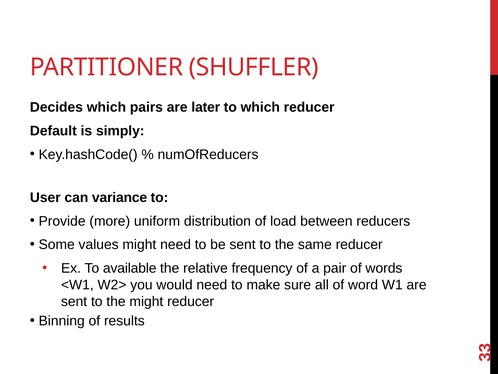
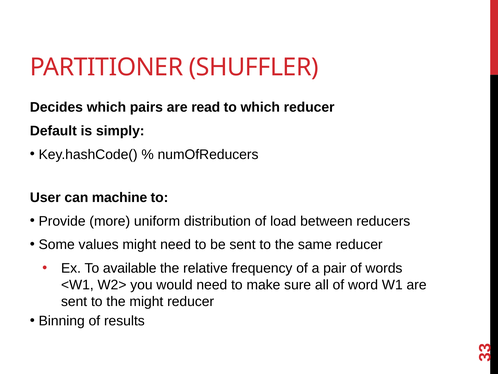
later: later -> read
variance: variance -> machine
